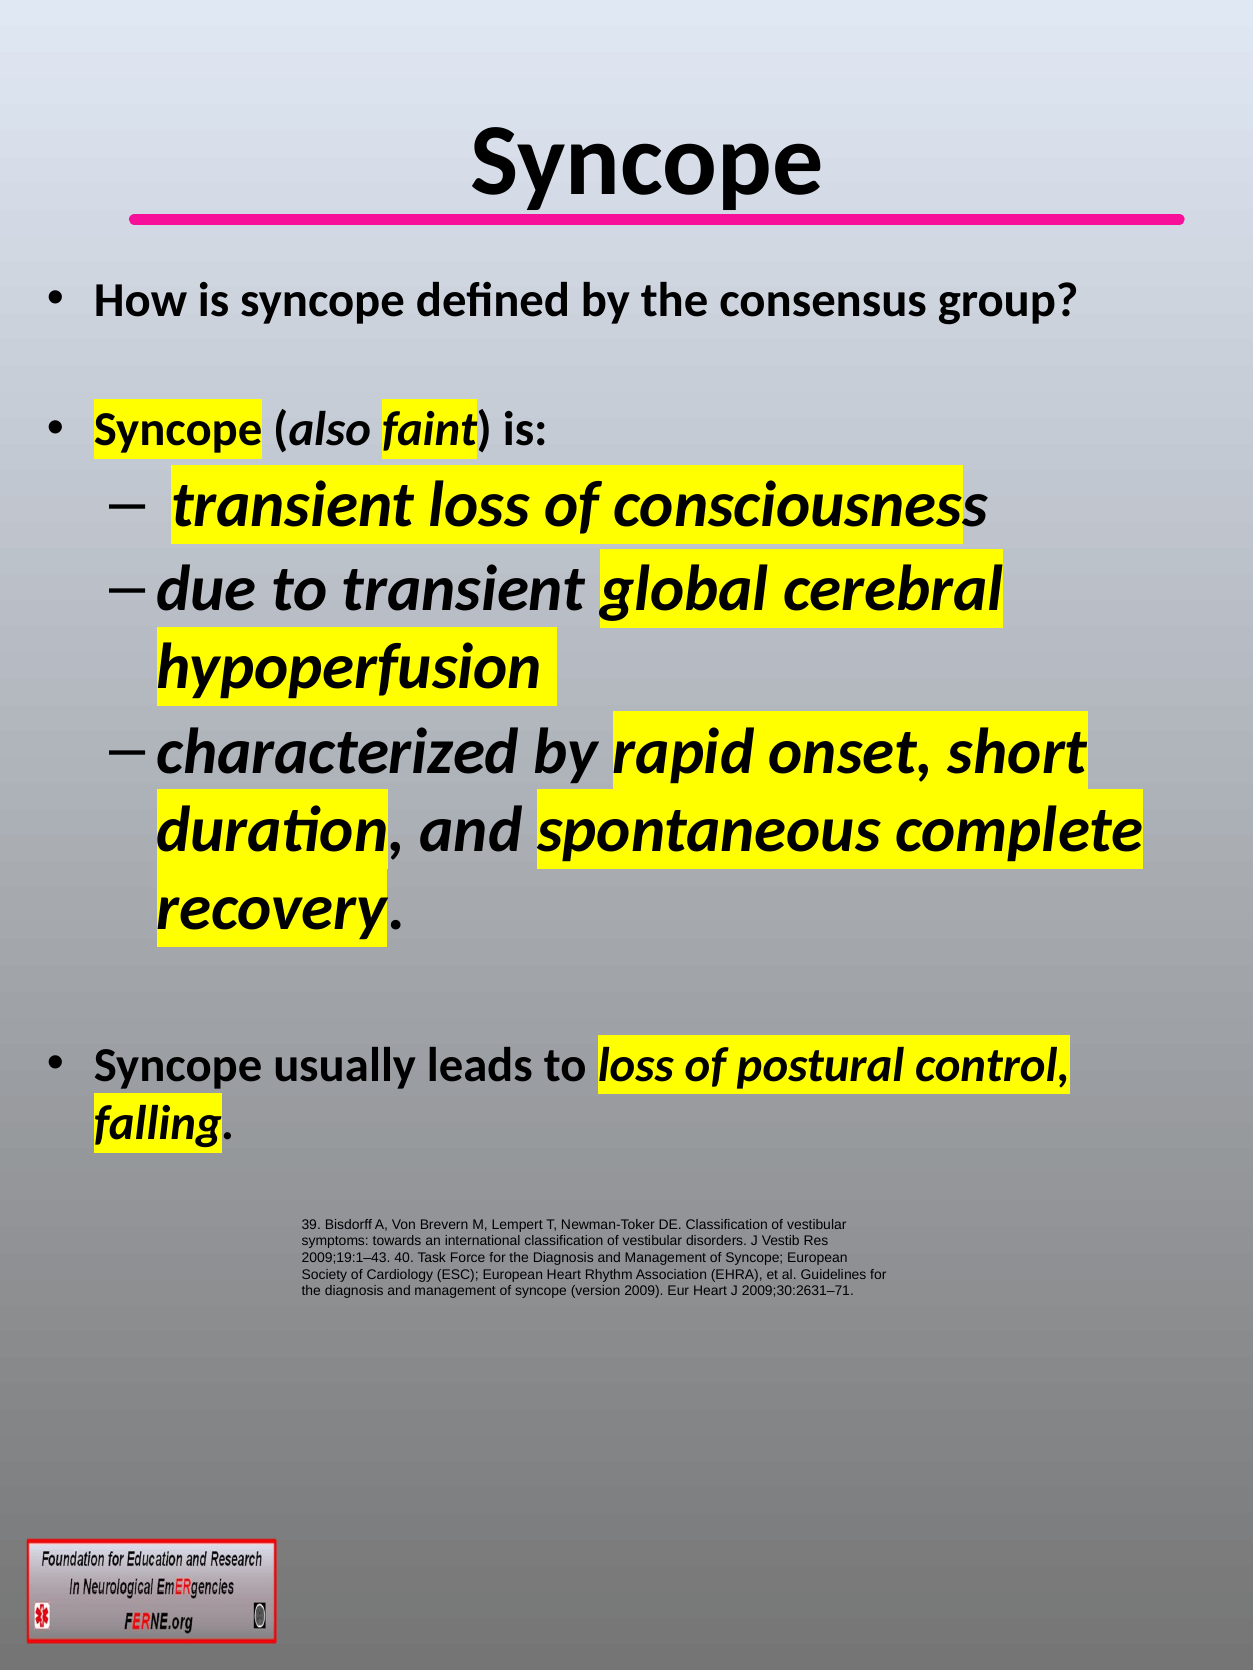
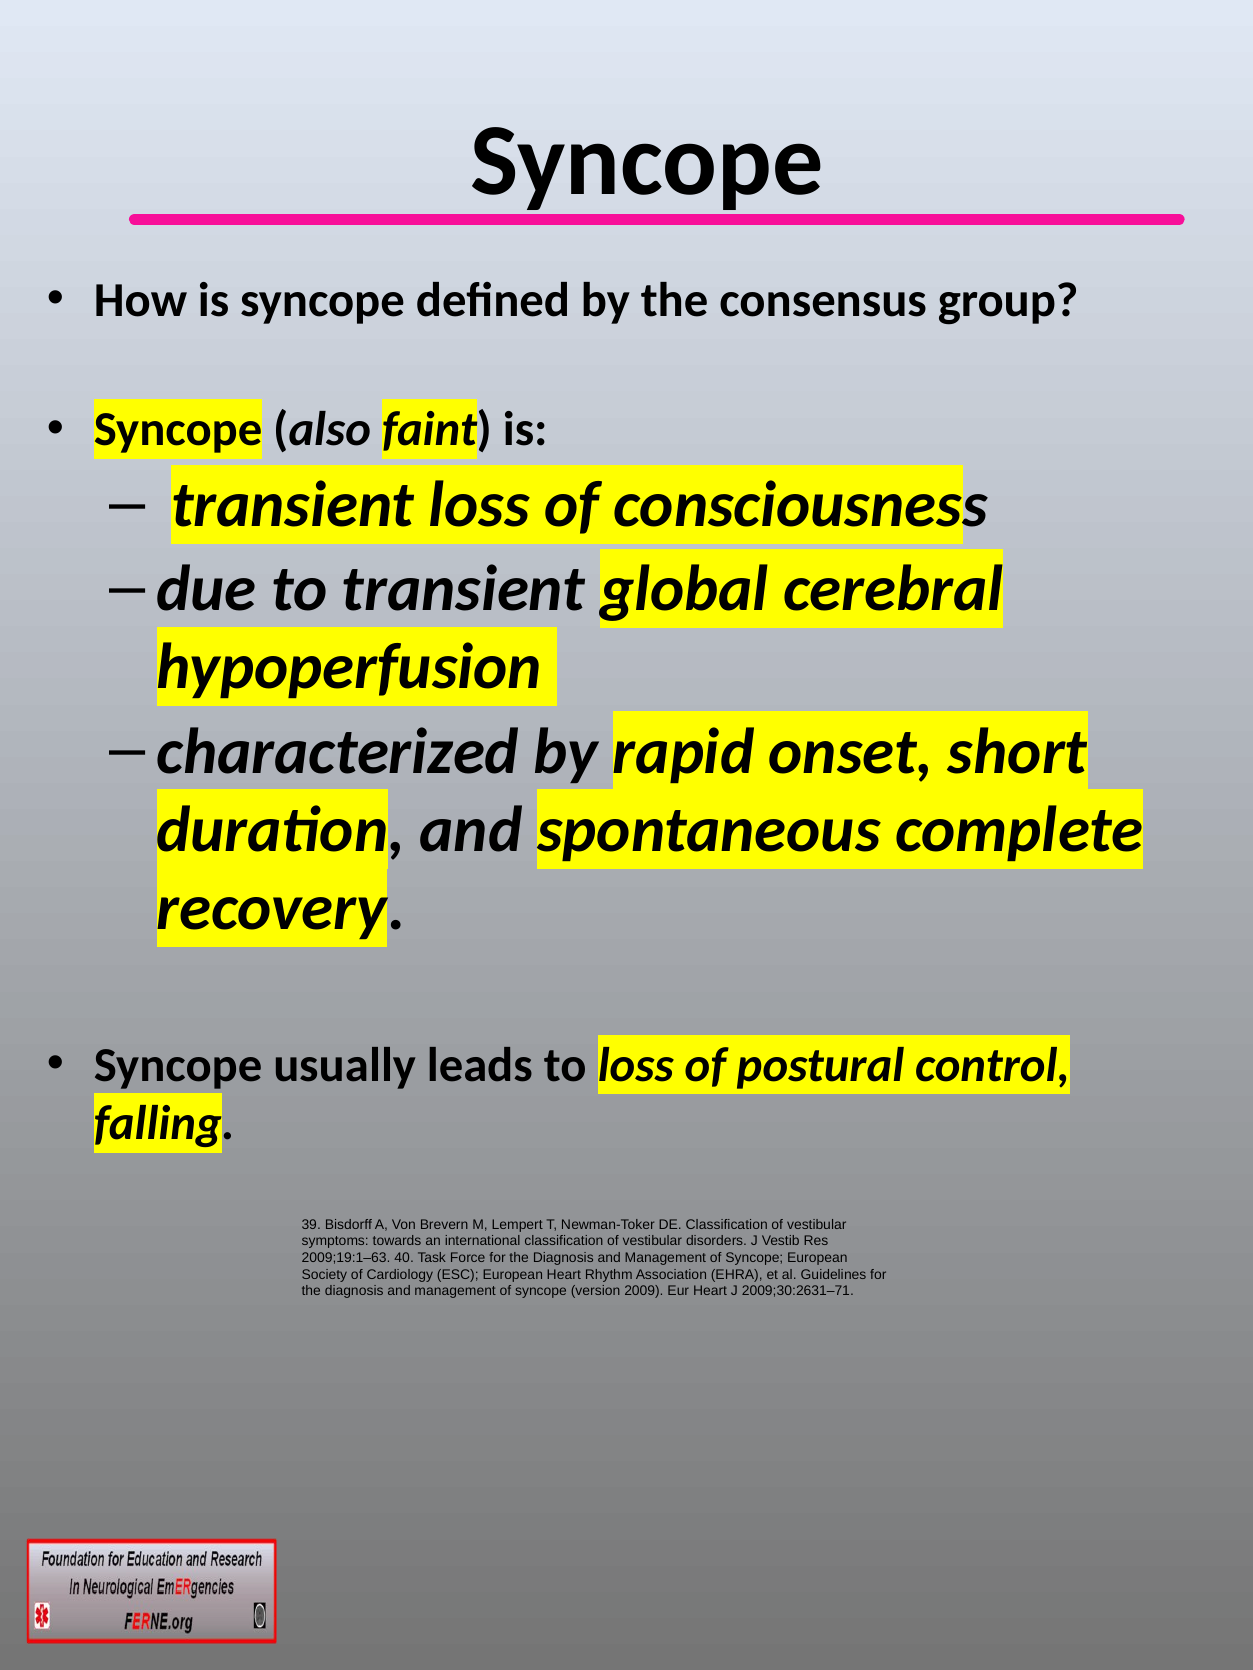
2009;19:1–43: 2009;19:1–43 -> 2009;19:1–63
